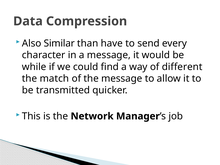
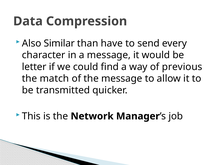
while: while -> letter
different: different -> previous
